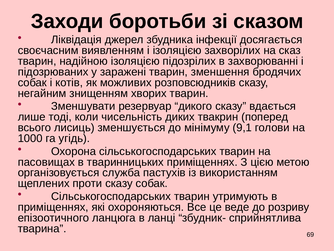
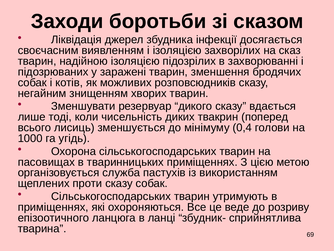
9,1: 9,1 -> 0,4
